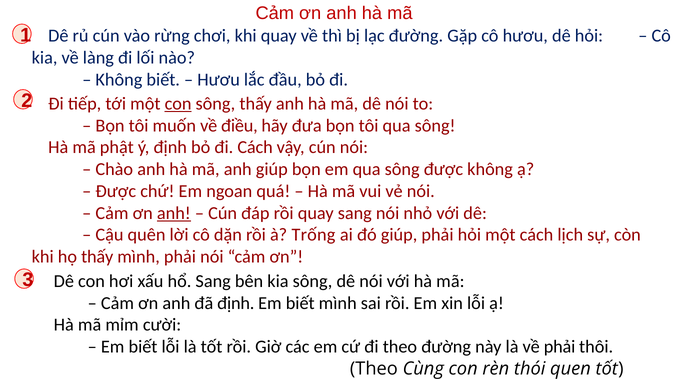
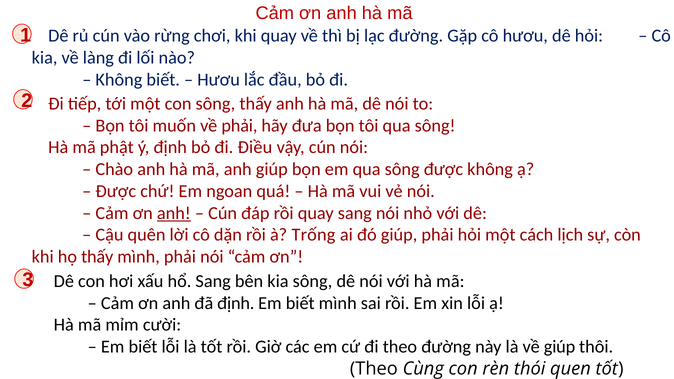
con at (178, 104) underline: present -> none
về điều: điều -> phải
đi Cách: Cách -> Điều
về phải: phải -> giúp
